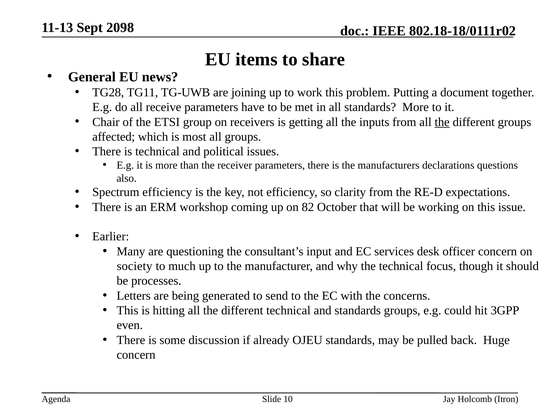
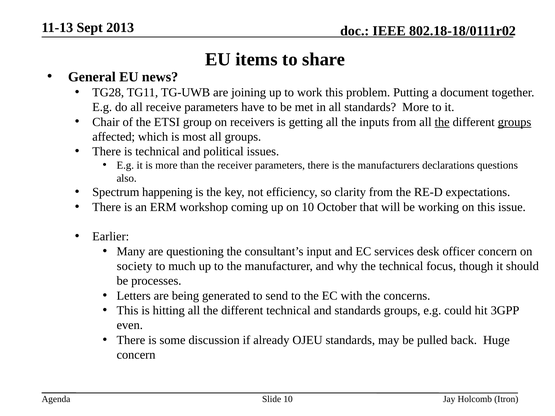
2098: 2098 -> 2013
groups at (515, 122) underline: none -> present
Spectrum efficiency: efficiency -> happening
on 82: 82 -> 10
